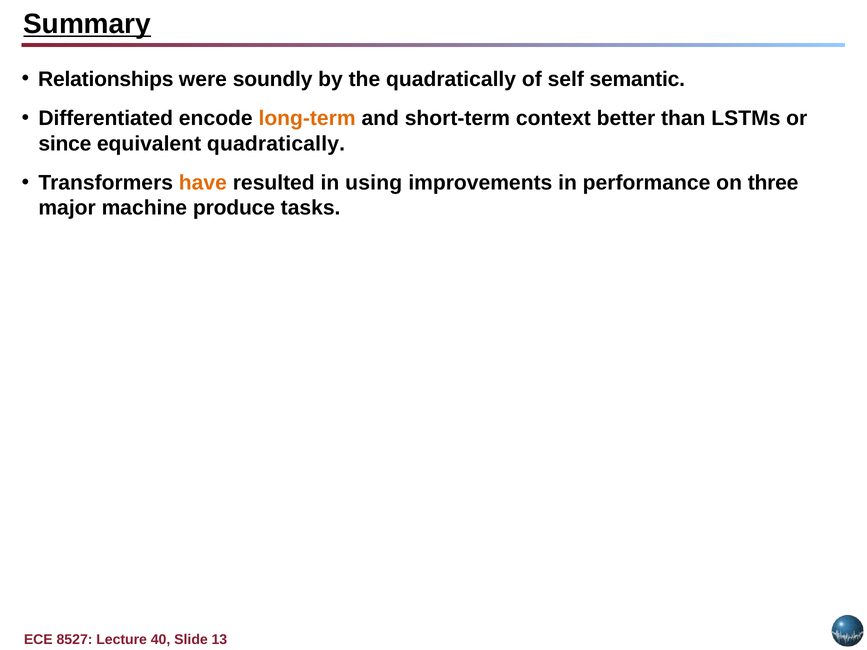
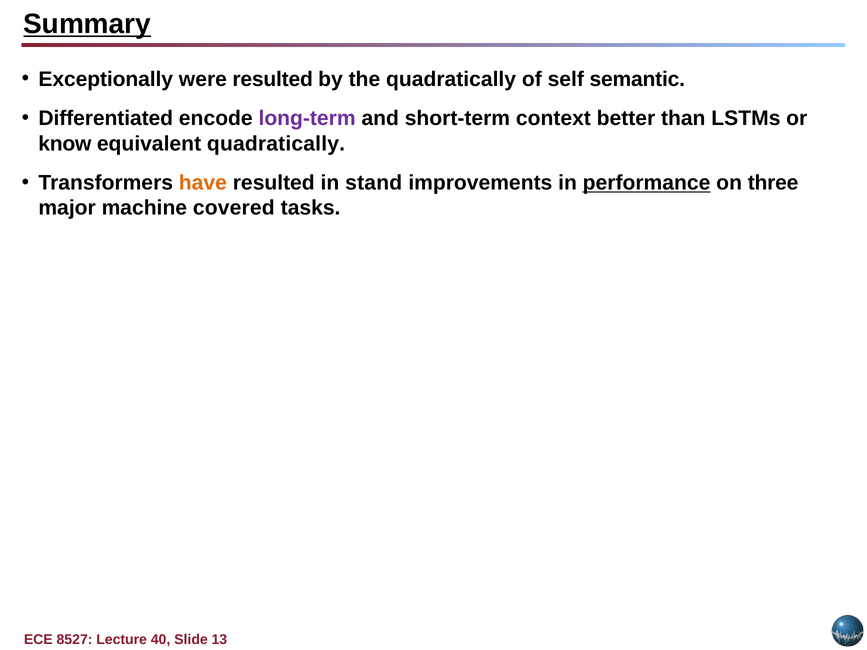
Relationships: Relationships -> Exceptionally
were soundly: soundly -> resulted
long-term colour: orange -> purple
since: since -> know
using: using -> stand
performance underline: none -> present
produce: produce -> covered
